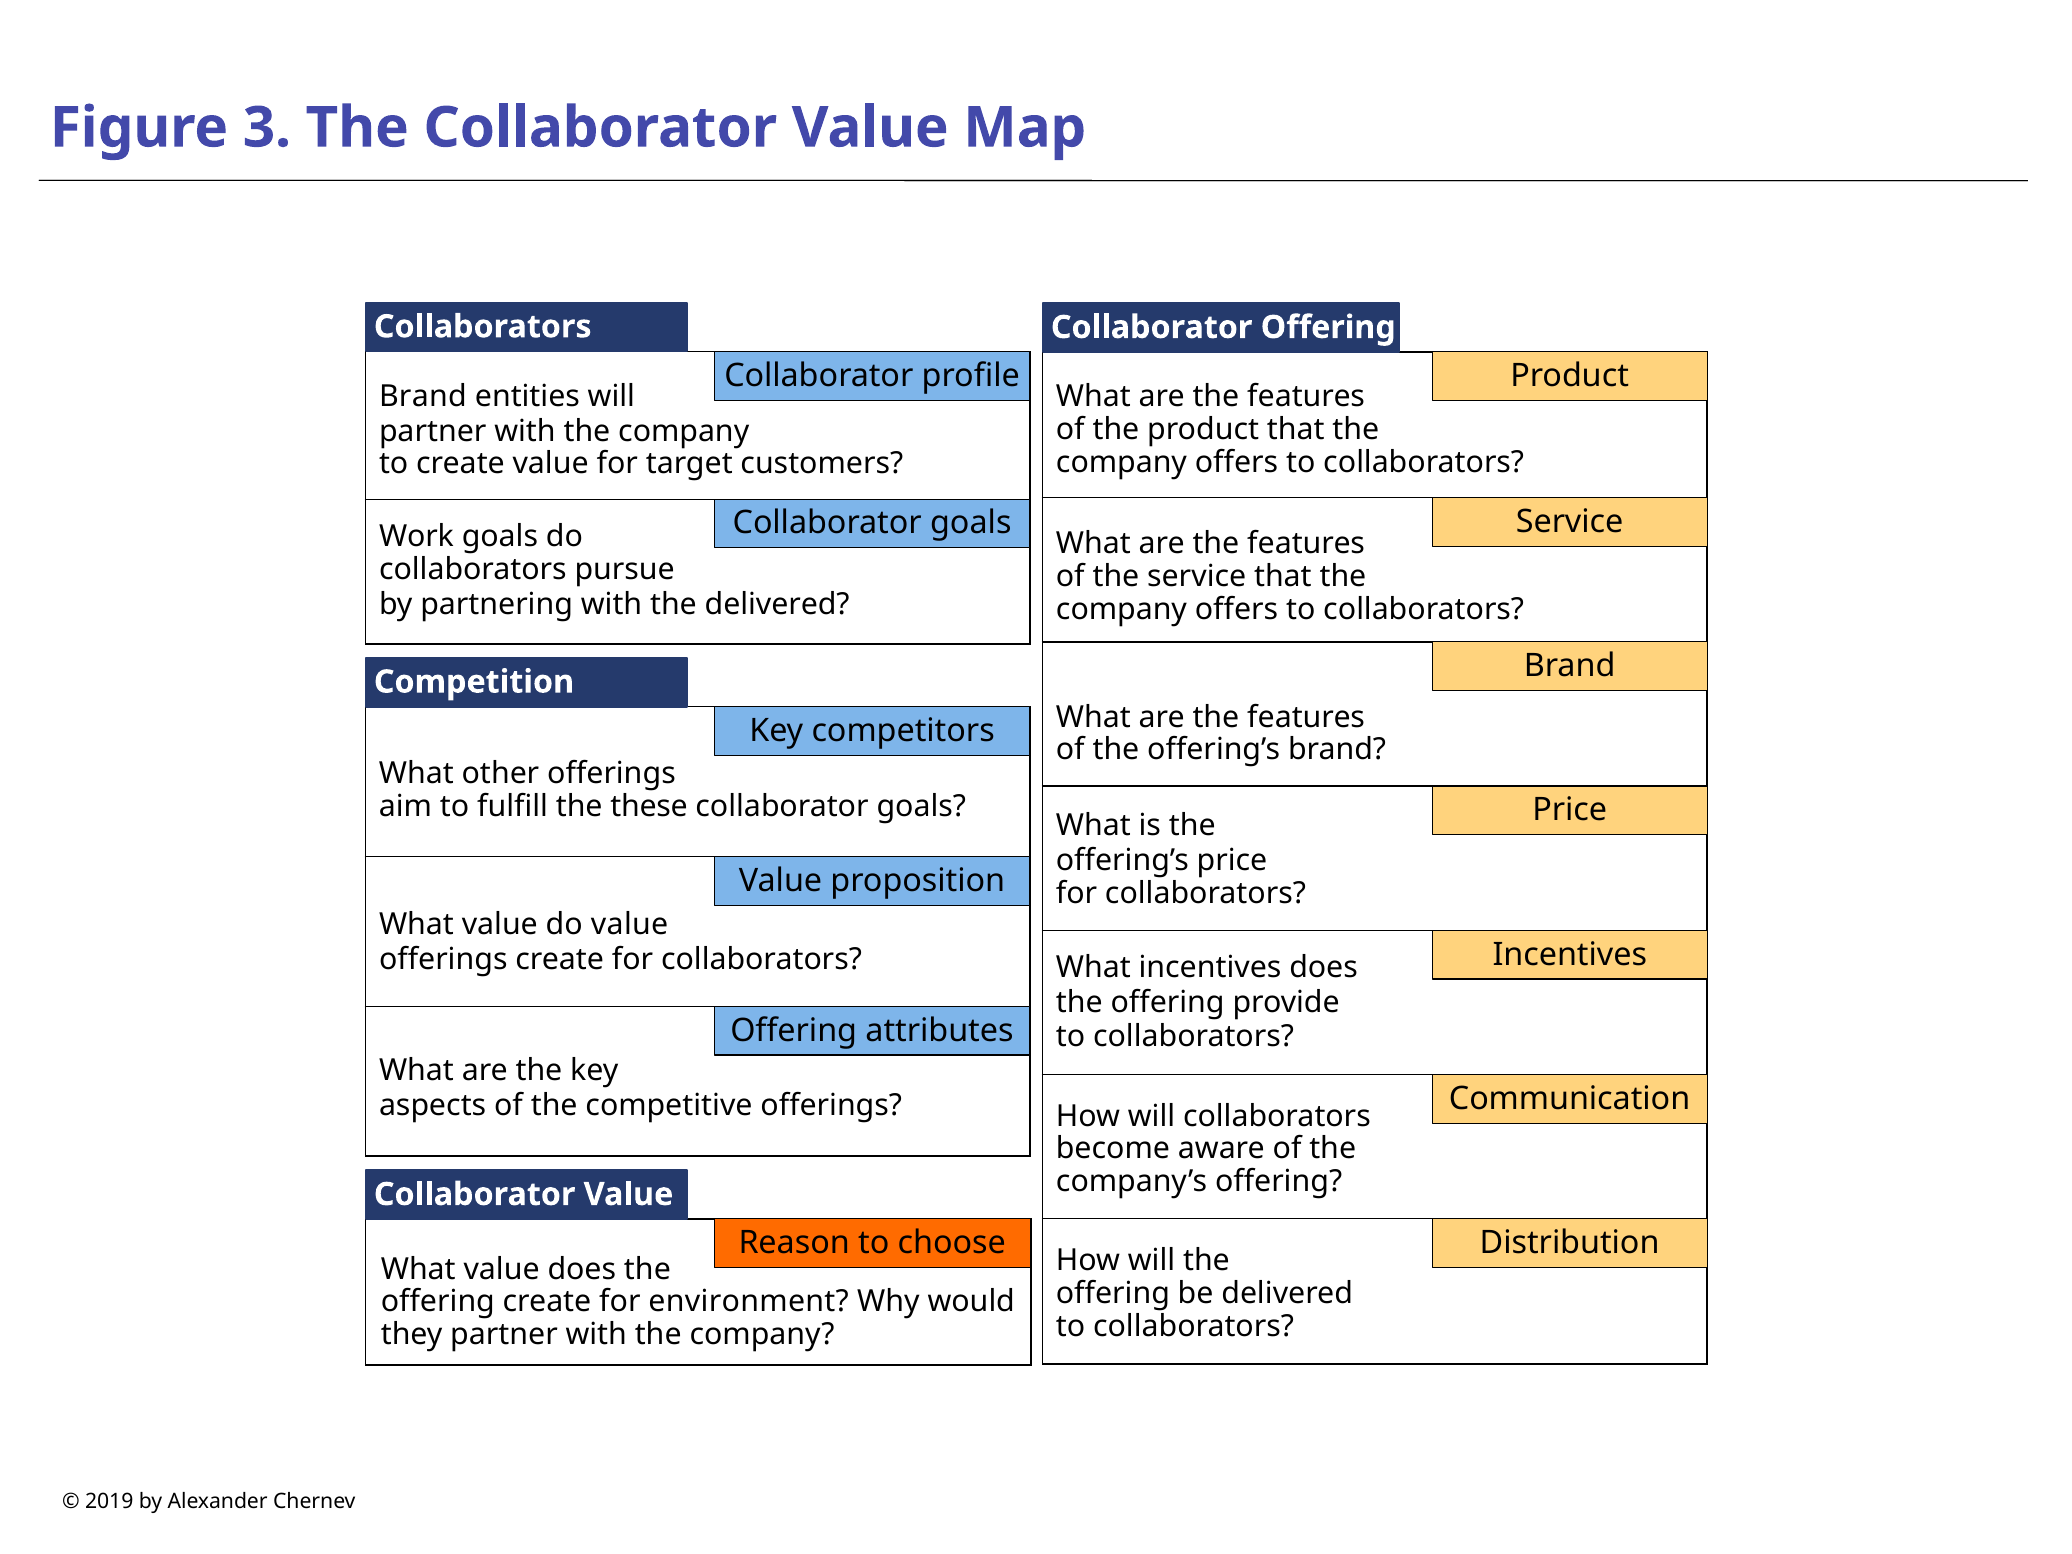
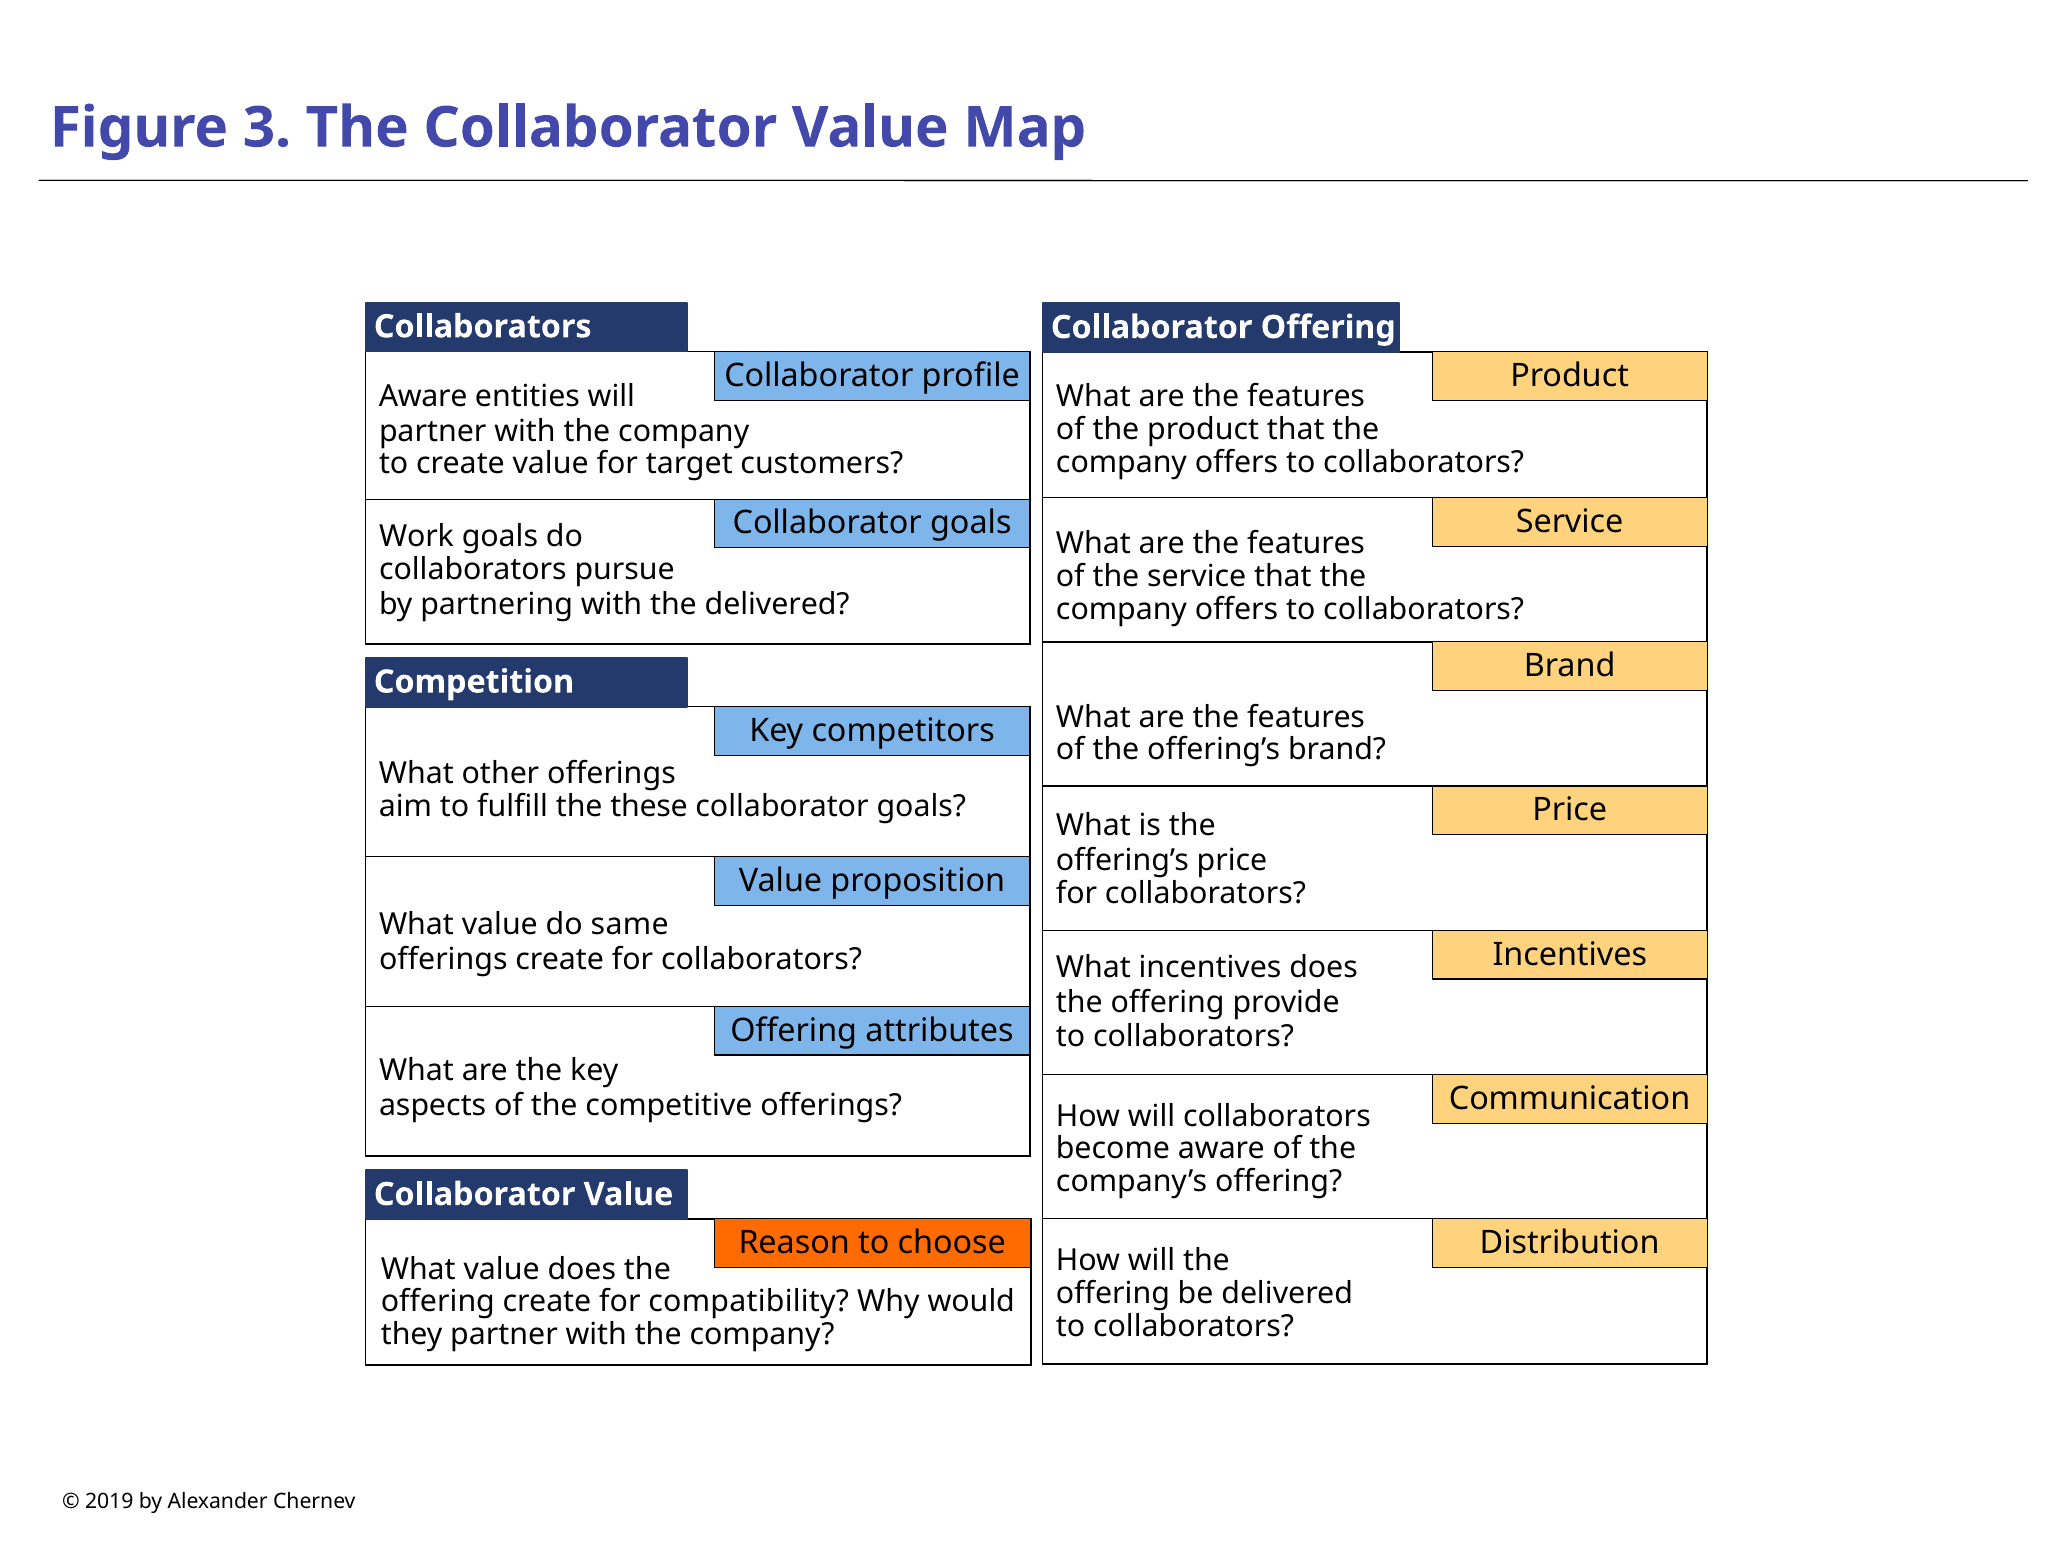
Brand at (423, 396): Brand -> Aware
do value: value -> same
environment: environment -> compatibility
